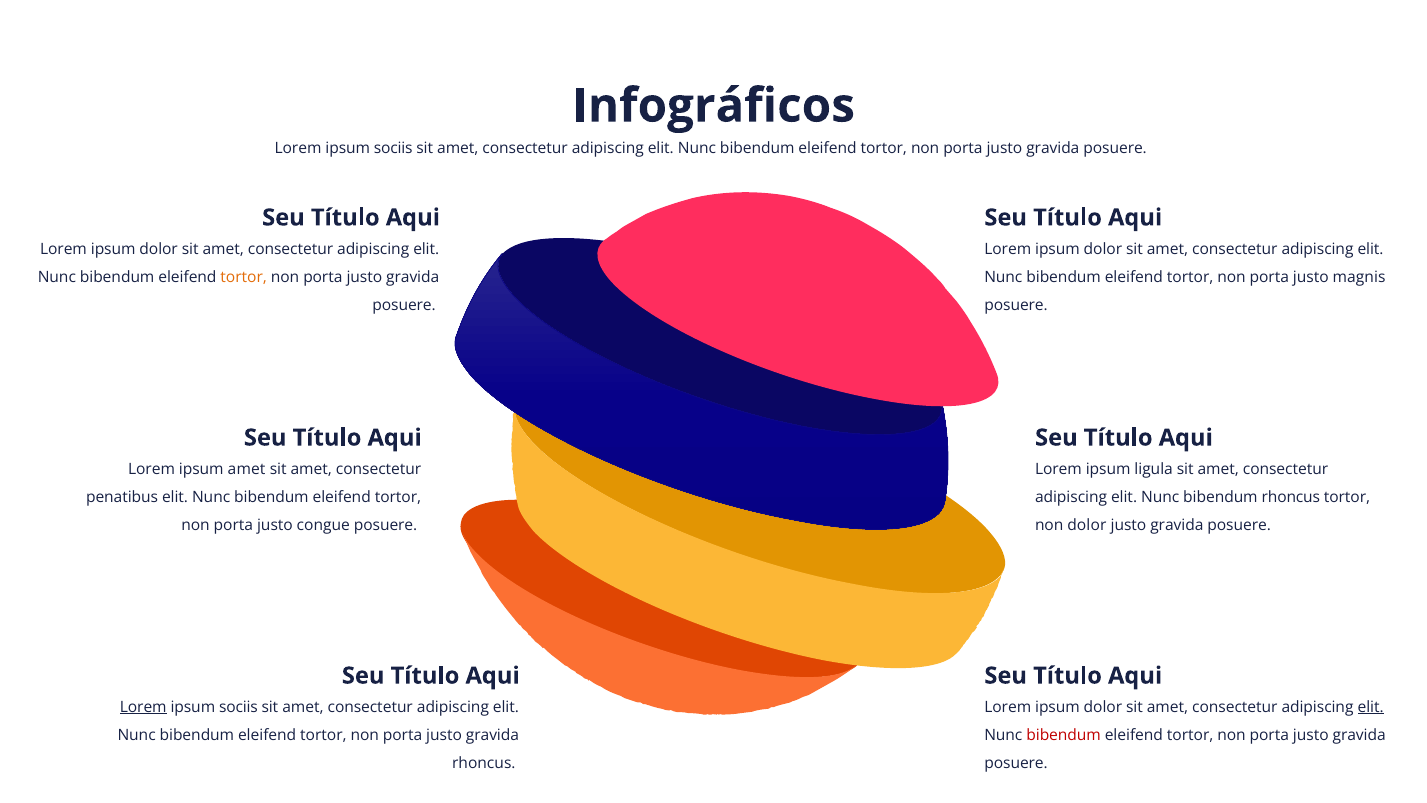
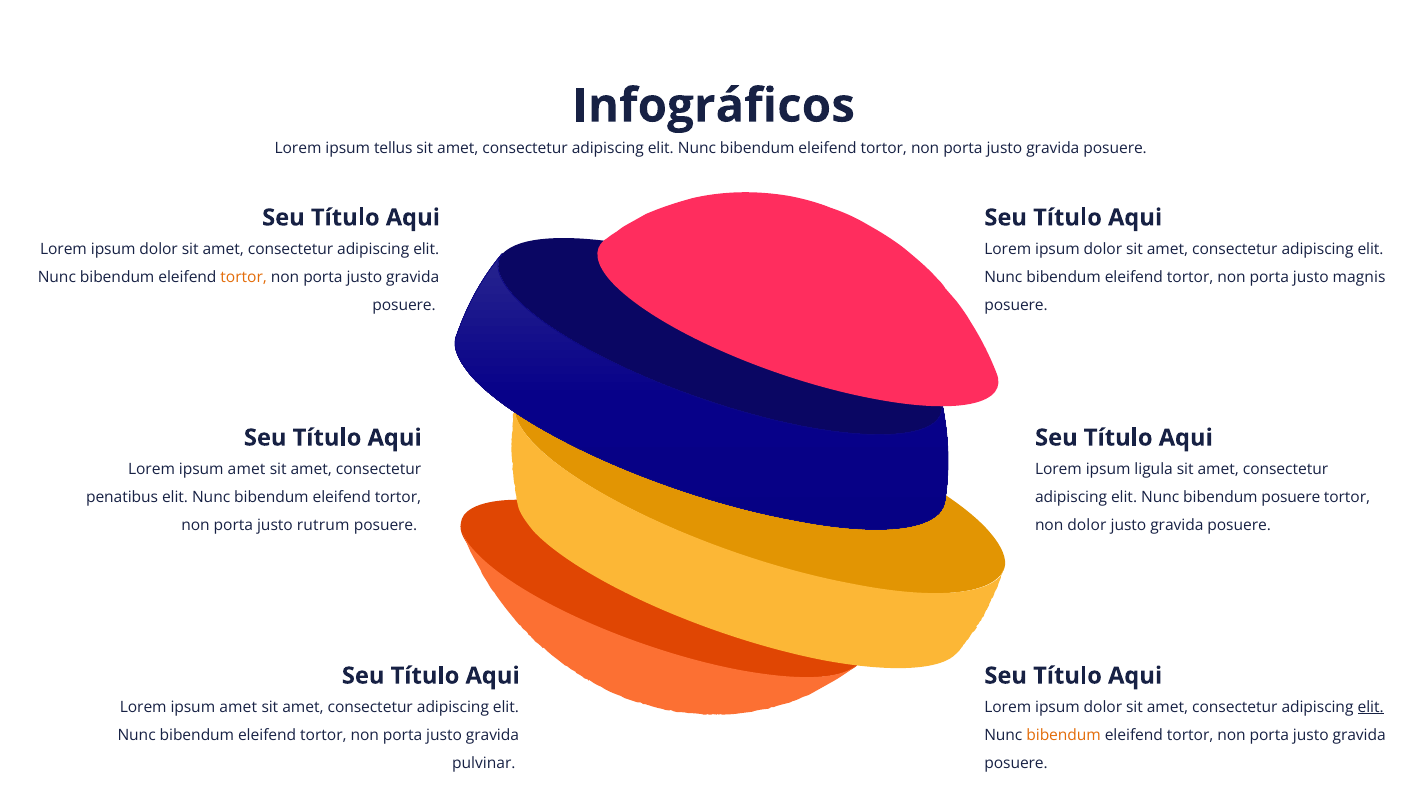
sociis at (393, 148): sociis -> tellus
bibendum rhoncus: rhoncus -> posuere
congue: congue -> rutrum
Lorem at (143, 707) underline: present -> none
sociis at (238, 707): sociis -> amet
bibendum at (1064, 735) colour: red -> orange
rhoncus at (484, 763): rhoncus -> pulvinar
